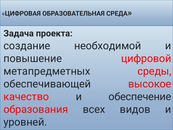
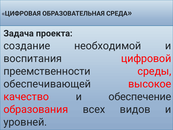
повышение: повышение -> воспитания
метапредметных: метапредметных -> преемственности
